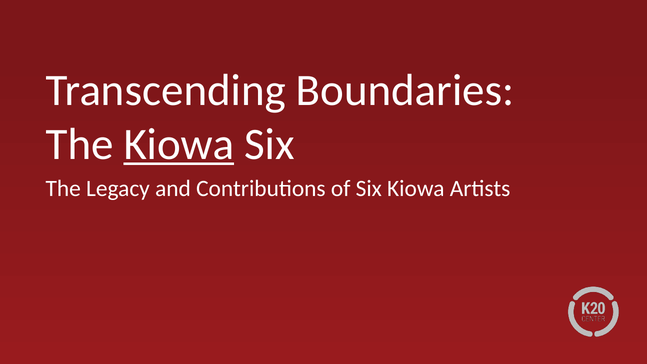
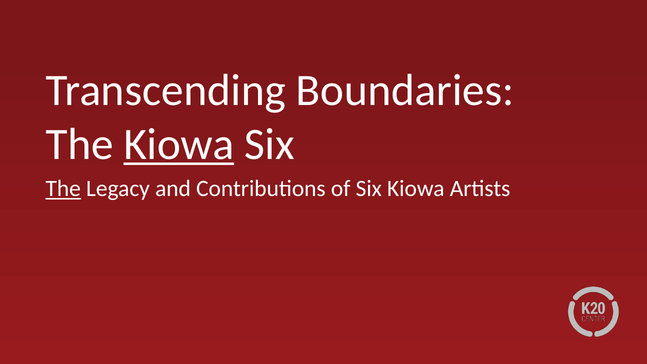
The at (63, 189) underline: none -> present
